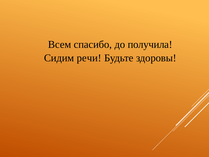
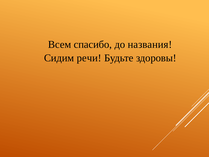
получила: получила -> названия
